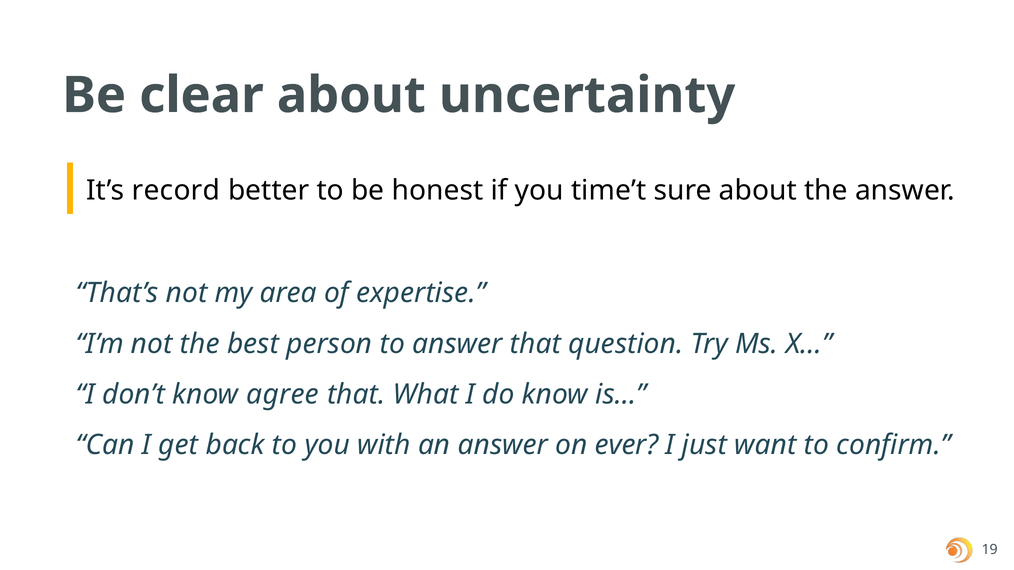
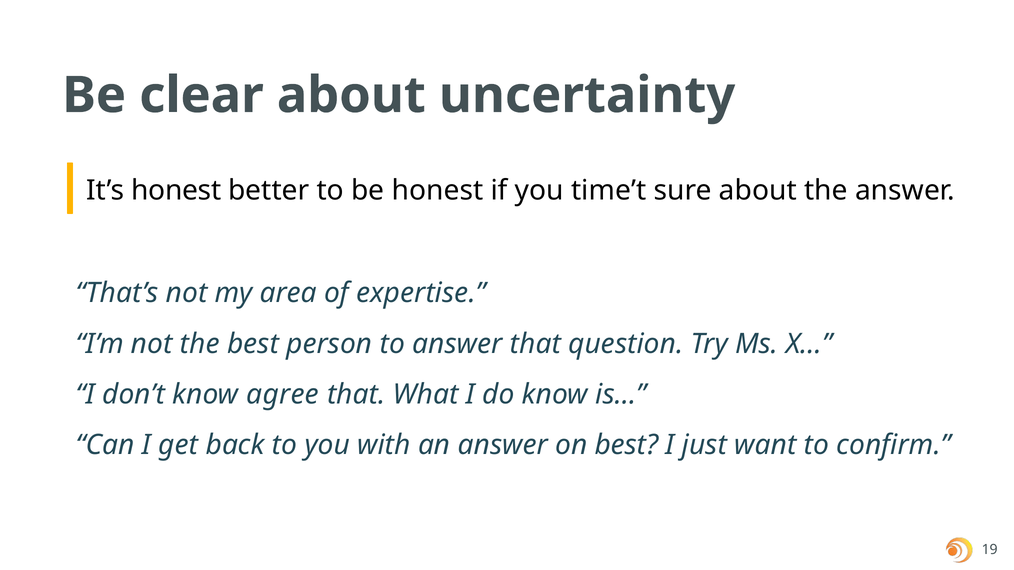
It’s record: record -> honest
on ever: ever -> best
